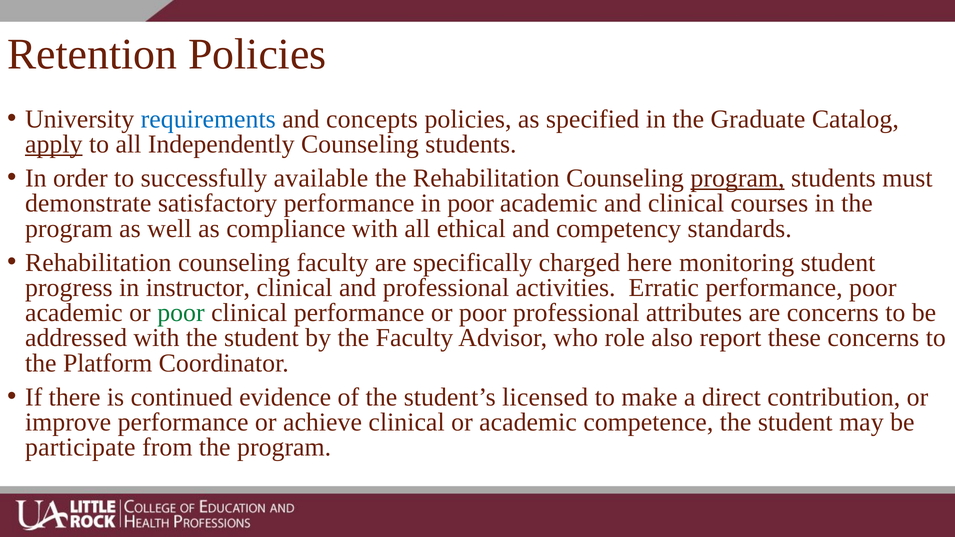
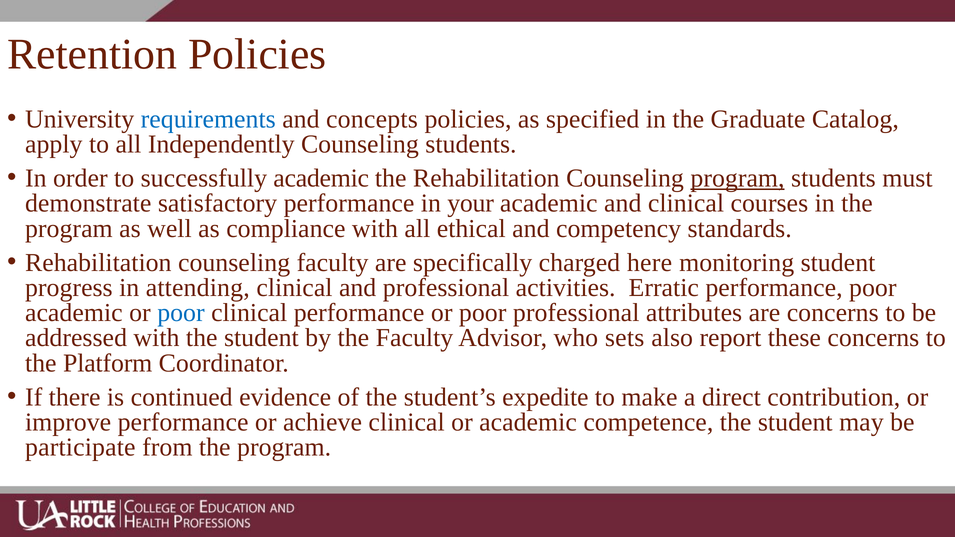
apply underline: present -> none
successfully available: available -> academic
in poor: poor -> your
instructor: instructor -> attending
poor at (181, 313) colour: green -> blue
role: role -> sets
licensed: licensed -> expedite
